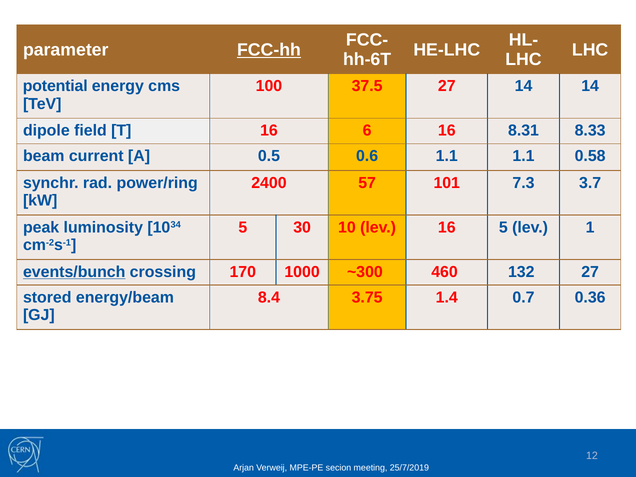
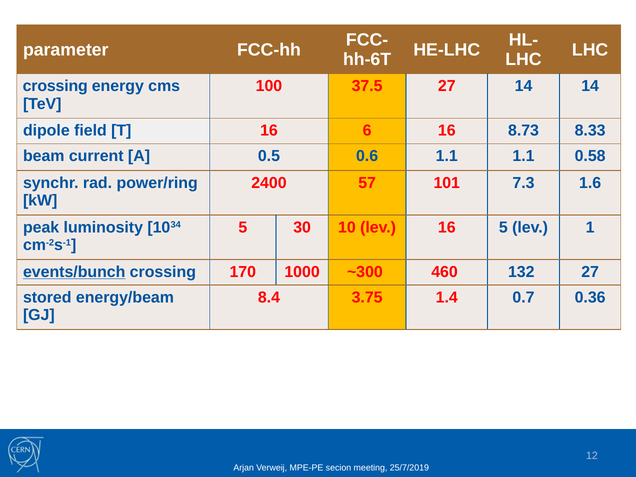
FCC-hh underline: present -> none
potential at (55, 86): potential -> crossing
8.31: 8.31 -> 8.73
3.7: 3.7 -> 1.6
